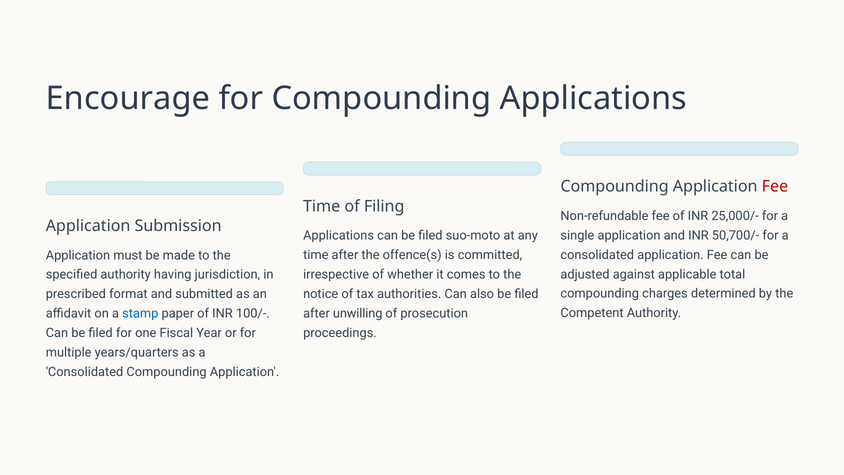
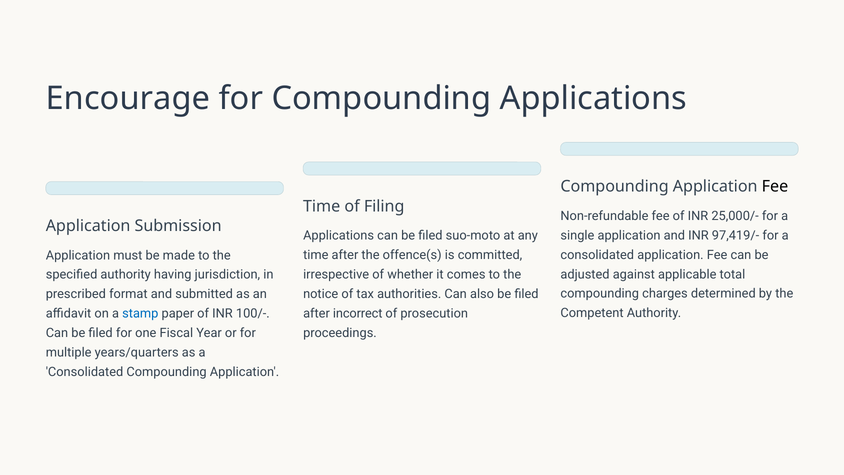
Fee at (775, 187) colour: red -> black
50,700/-: 50,700/- -> 97,419/-
unwilling: unwilling -> incorrect
